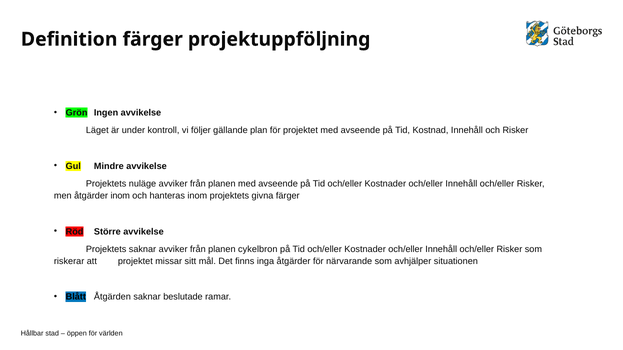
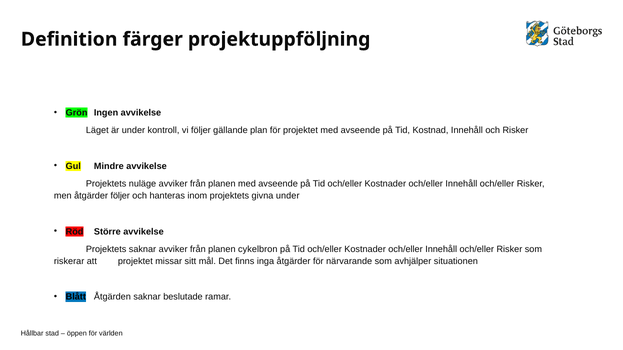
åtgärder inom: inom -> följer
givna färger: färger -> under
